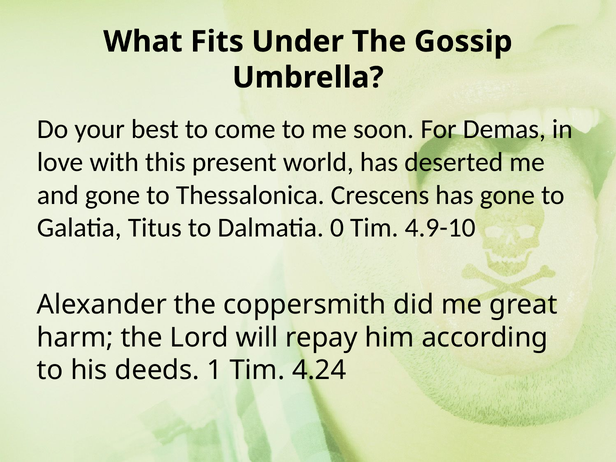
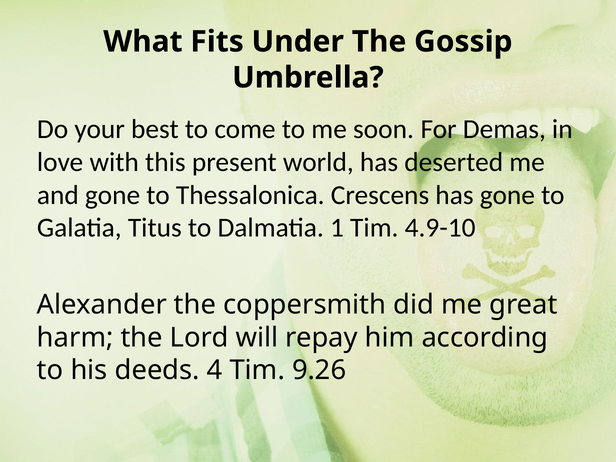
0: 0 -> 1
1: 1 -> 4
4.24: 4.24 -> 9.26
